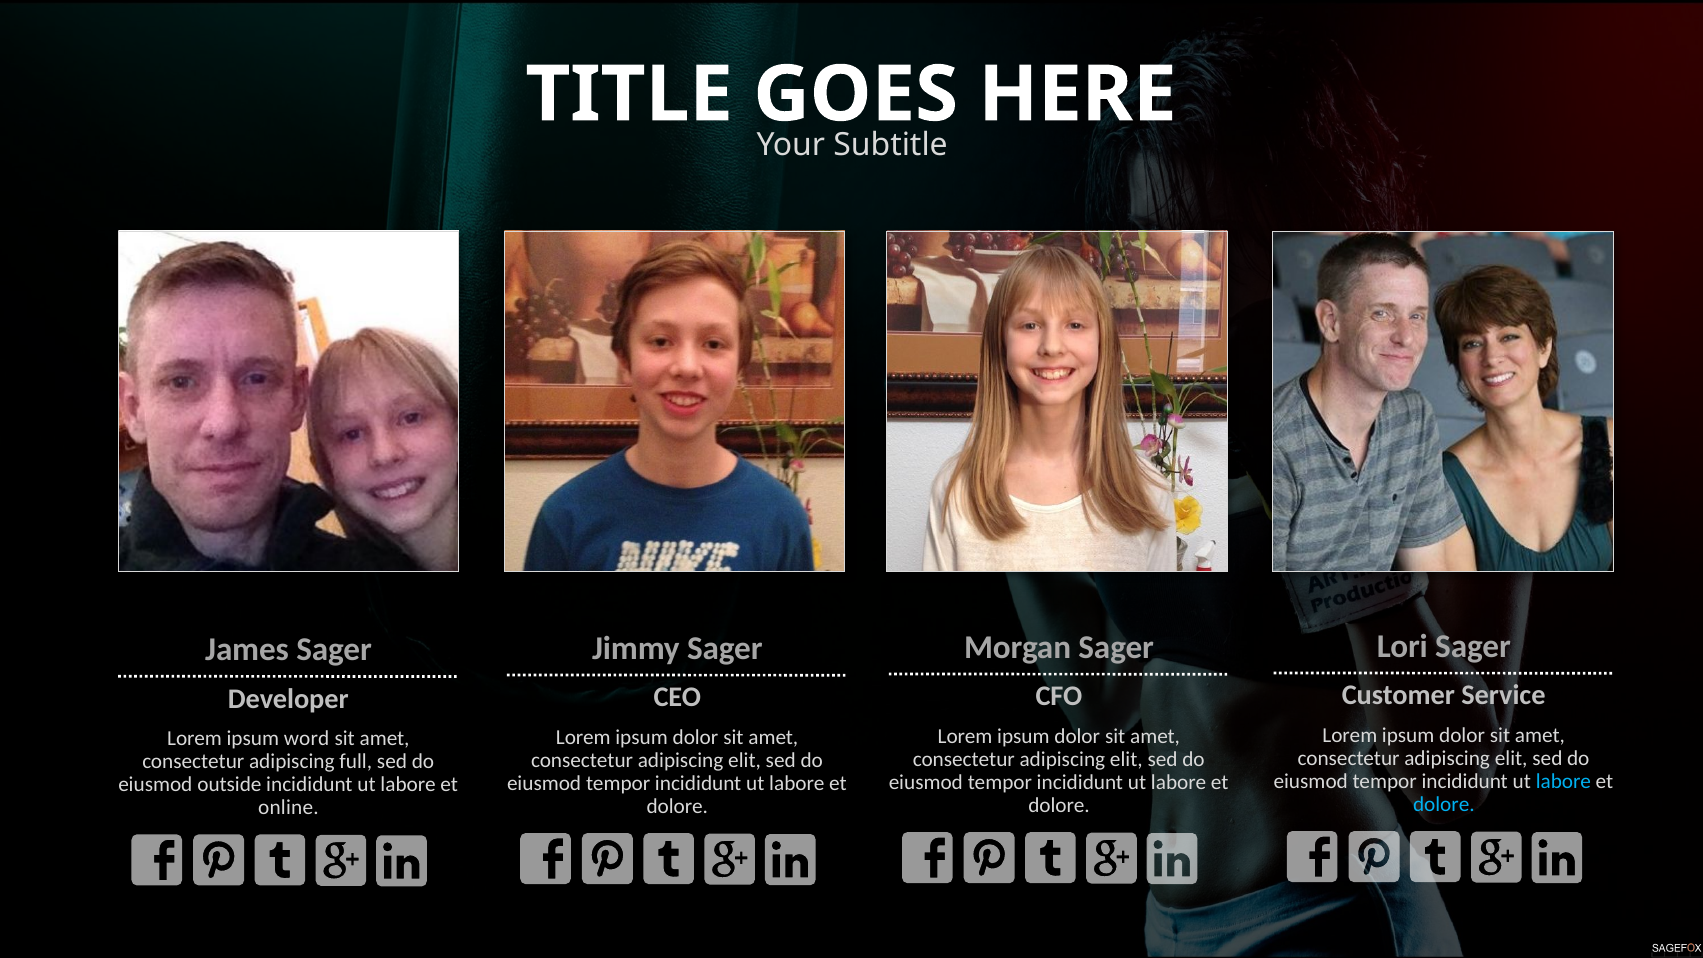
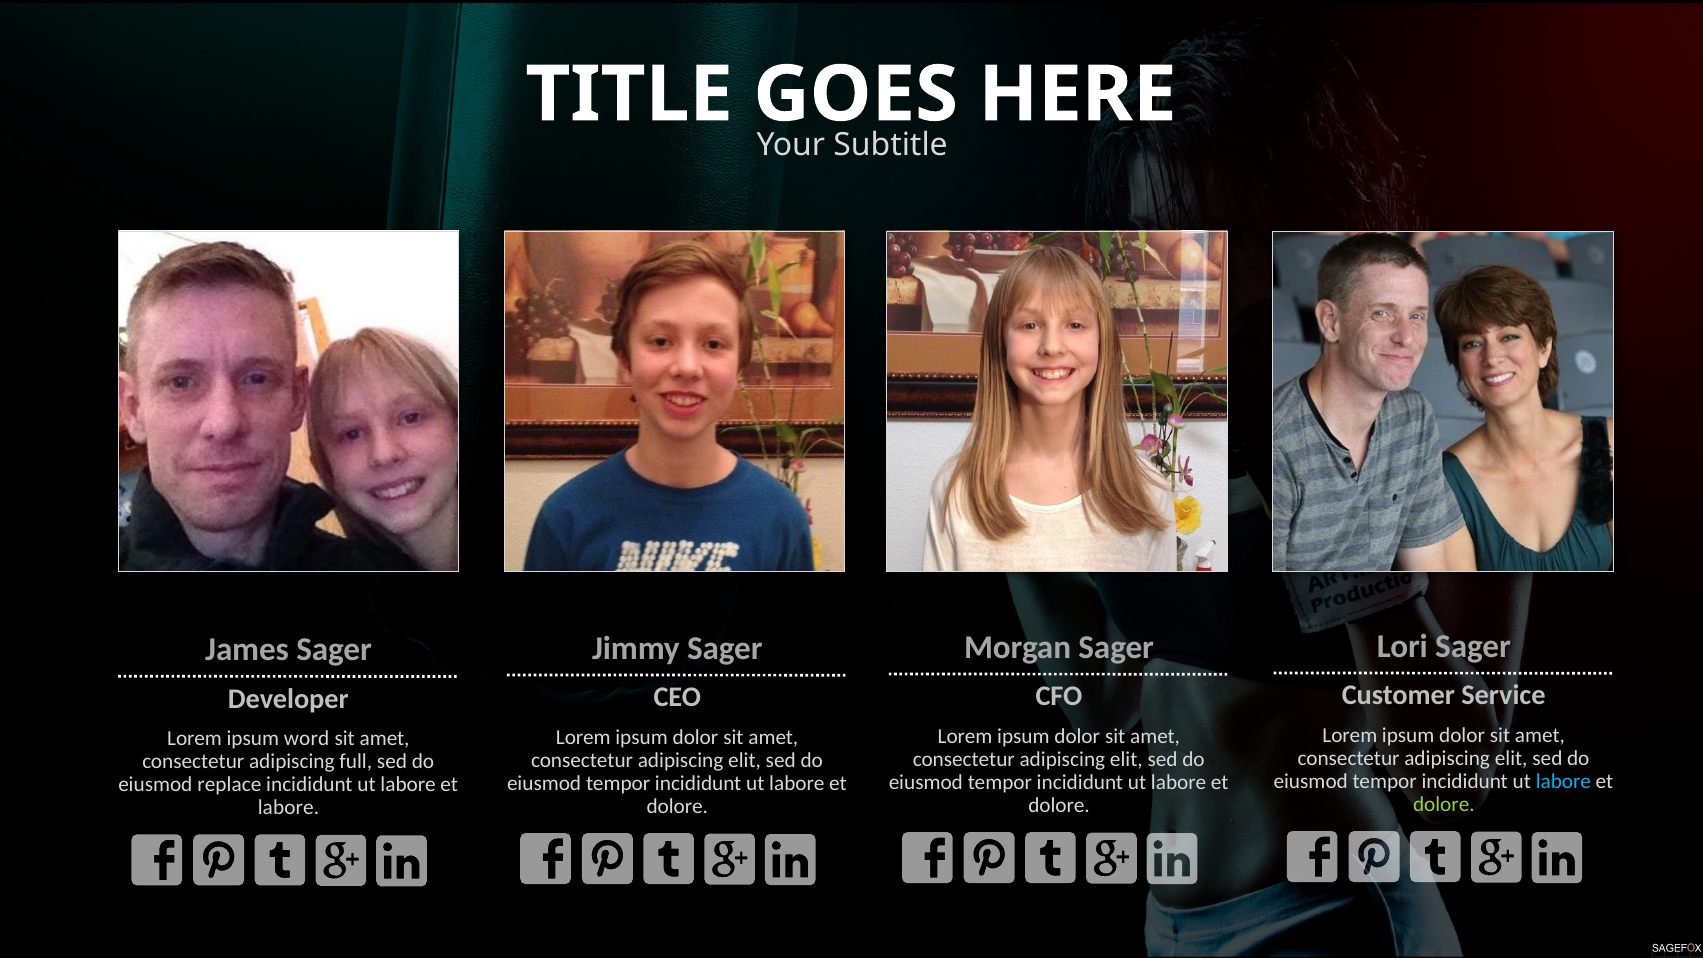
outside: outside -> replace
dolore at (1444, 805) colour: light blue -> light green
online at (288, 808): online -> labore
